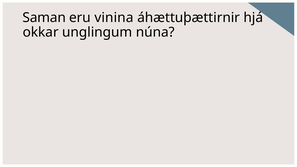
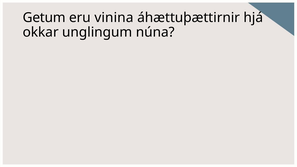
Saman: Saman -> Getum
